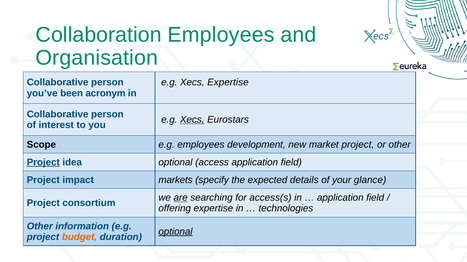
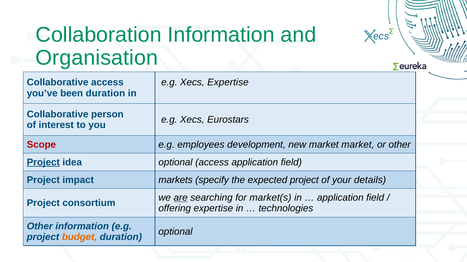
Collaboration Employees: Employees -> Information
person at (107, 83): person -> access
been acronym: acronym -> duration
Xecs at (192, 120) underline: present -> none
Scope colour: black -> red
market project: project -> market
expected details: details -> project
glance: glance -> details
access(s: access(s -> market(s
optional at (176, 232) underline: present -> none
